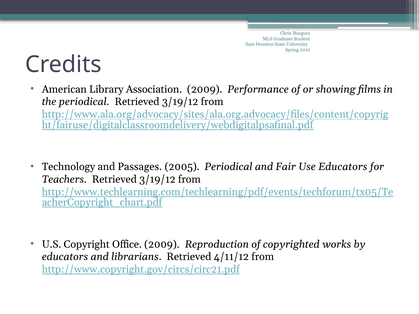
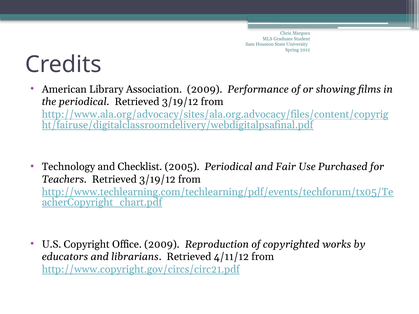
Passages: Passages -> Checklist
Use Educators: Educators -> Purchased
